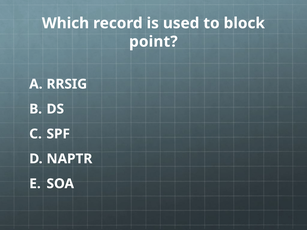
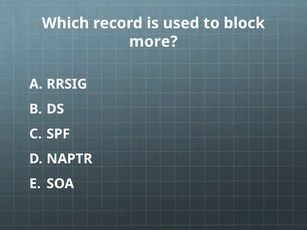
point: point -> more
